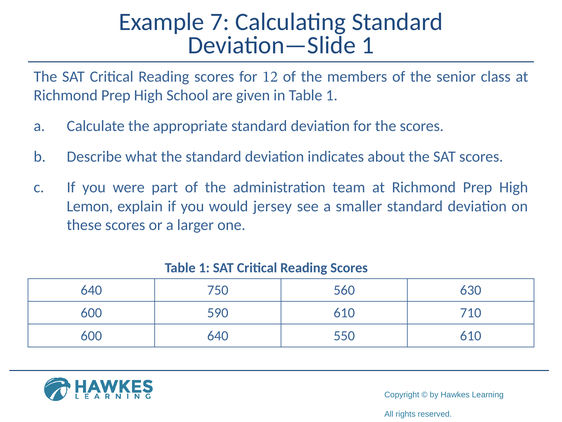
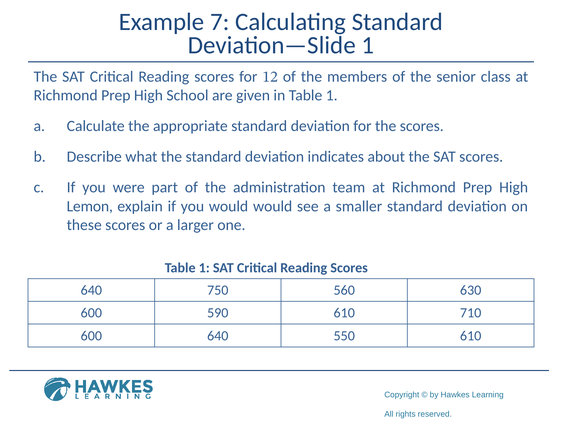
would jersey: jersey -> would
